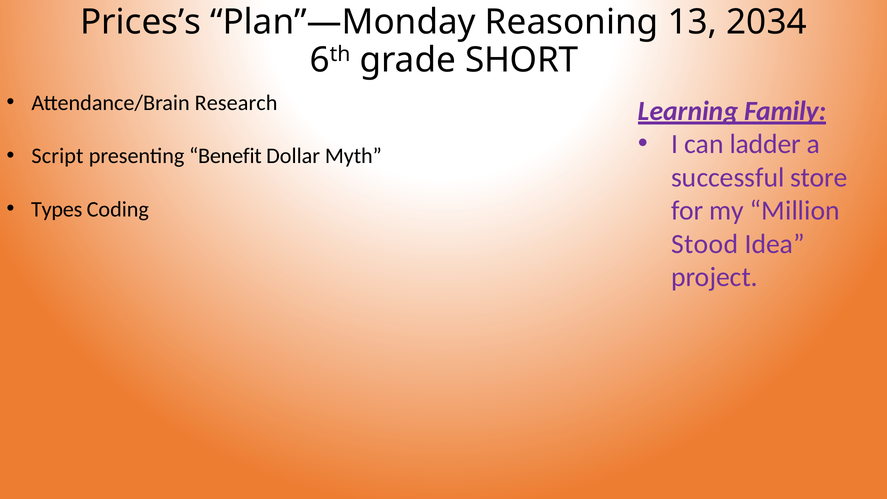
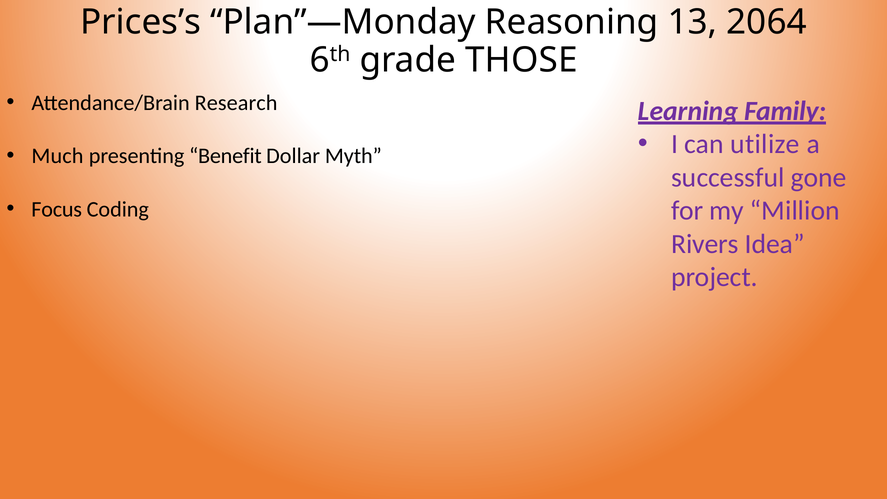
2034: 2034 -> 2064
SHORT: SHORT -> THOSE
ladder: ladder -> utilize
Script: Script -> Much
store: store -> gone
Types: Types -> Focus
Stood: Stood -> Rivers
